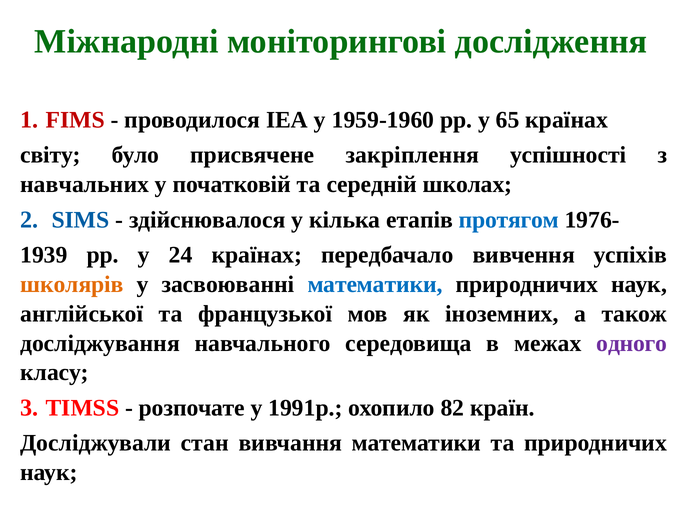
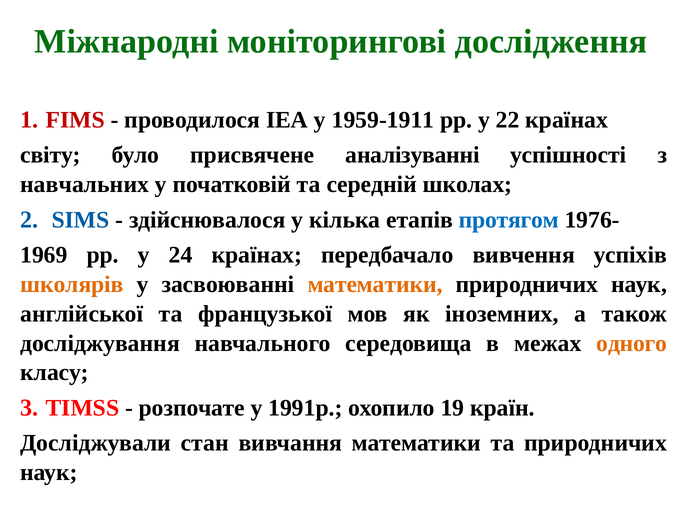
1959-1960: 1959-1960 -> 1959-1911
65: 65 -> 22
закріплення: закріплення -> аналізуванні
1939: 1939 -> 1969
математики at (375, 284) colour: blue -> orange
одного colour: purple -> orange
82: 82 -> 19
